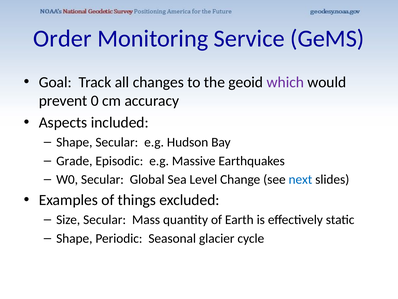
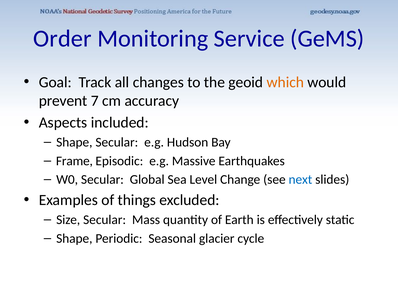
which colour: purple -> orange
0: 0 -> 7
Grade: Grade -> Frame
